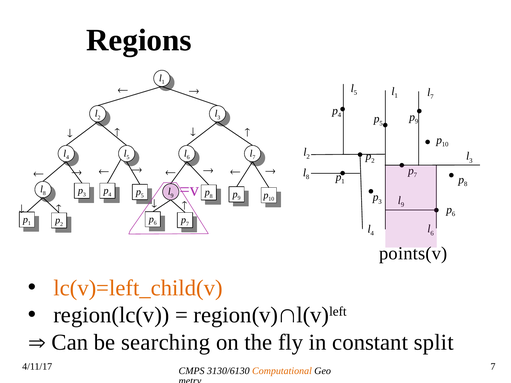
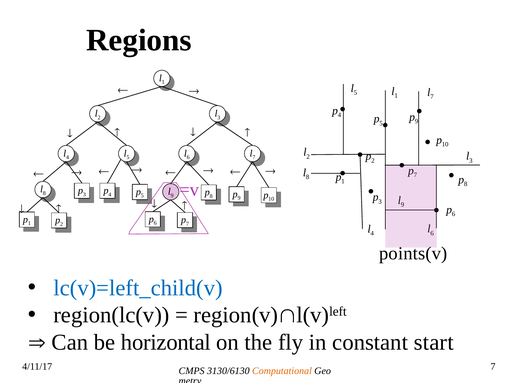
lc(v)=left_child(v colour: orange -> blue
searching: searching -> horizontal
split: split -> start
